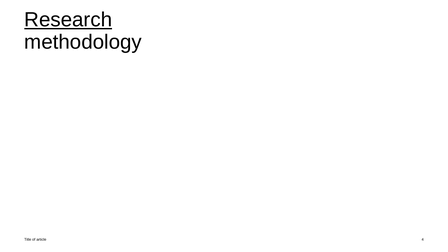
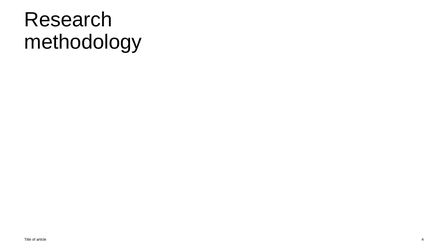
Research underline: present -> none
